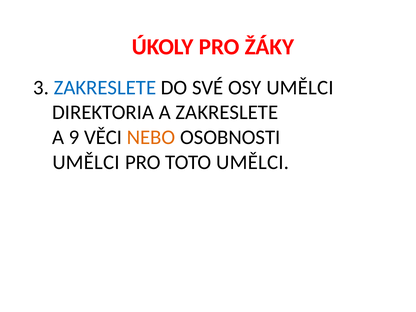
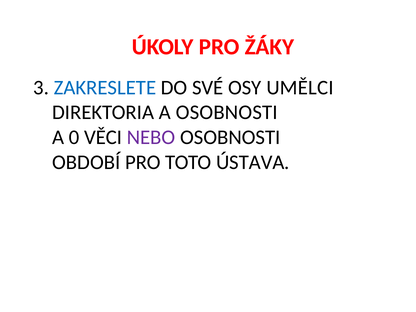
A ZAKRESLETE: ZAKRESLETE -> OSOBNOSTI
9: 9 -> 0
NEBO colour: orange -> purple
UMĚLCI at (86, 162): UMĚLCI -> OBDOBÍ
TOTO UMĚLCI: UMĚLCI -> ÚSTAVA
